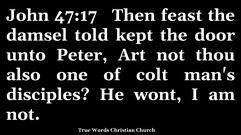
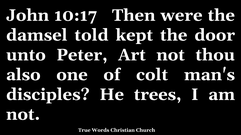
47:17: 47:17 -> 10:17
feast: feast -> were
wont: wont -> trees
